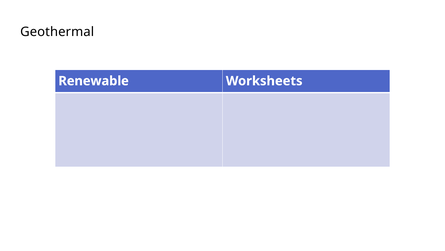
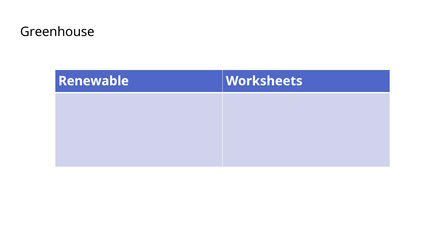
Geothermal: Geothermal -> Greenhouse
